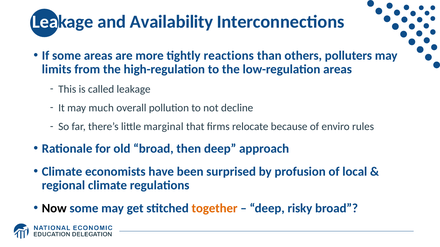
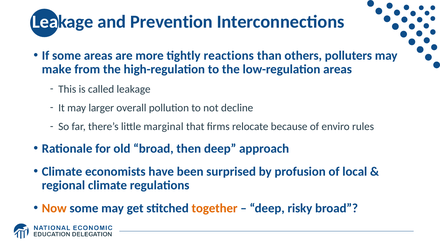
Availability: Availability -> Prevention
limits: limits -> make
much: much -> larger
Now colour: black -> orange
